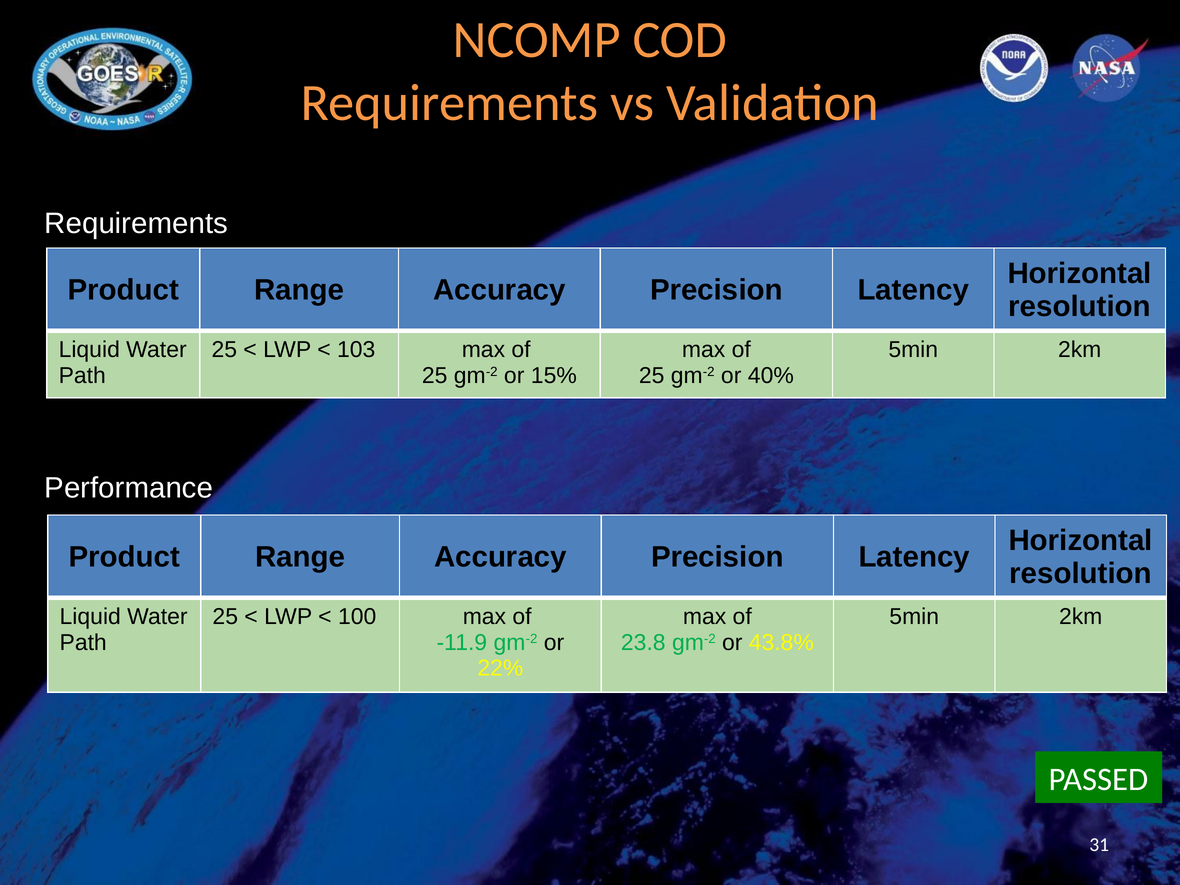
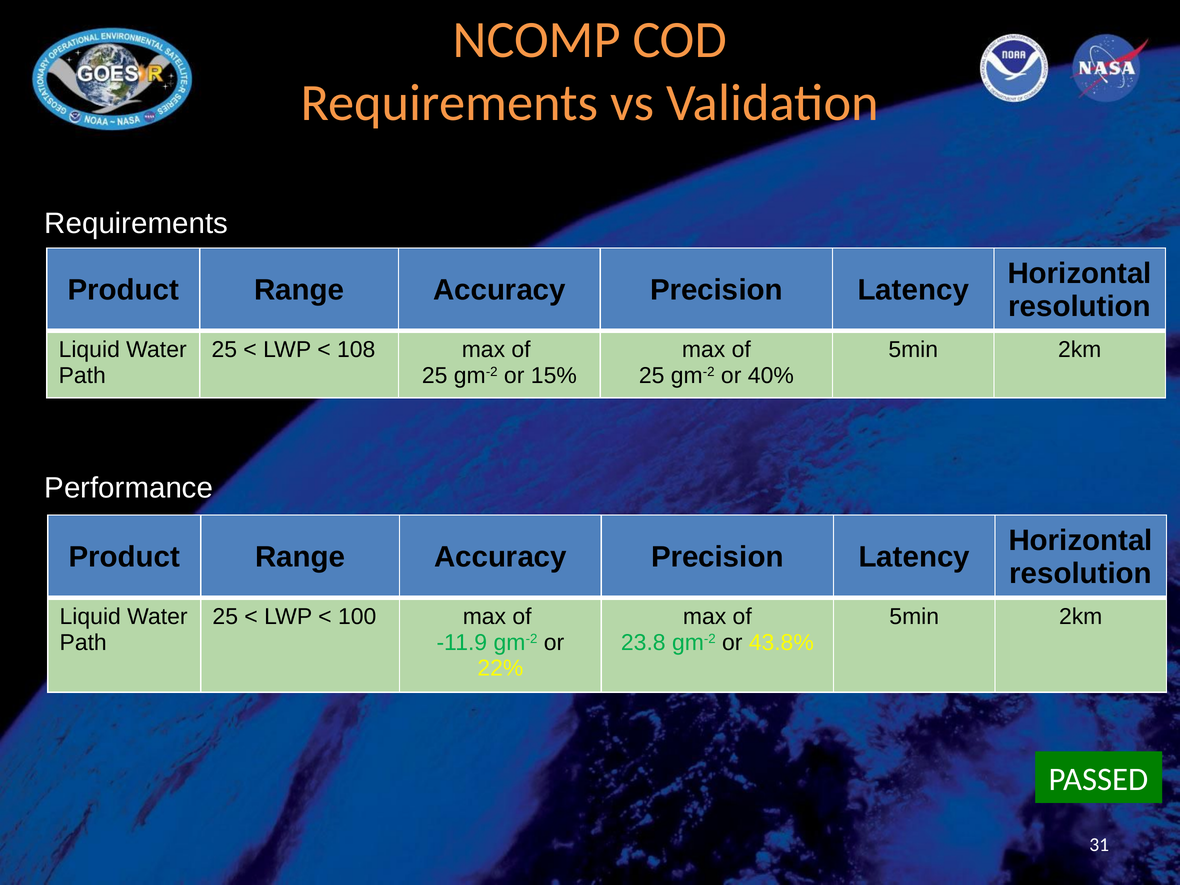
103: 103 -> 108
